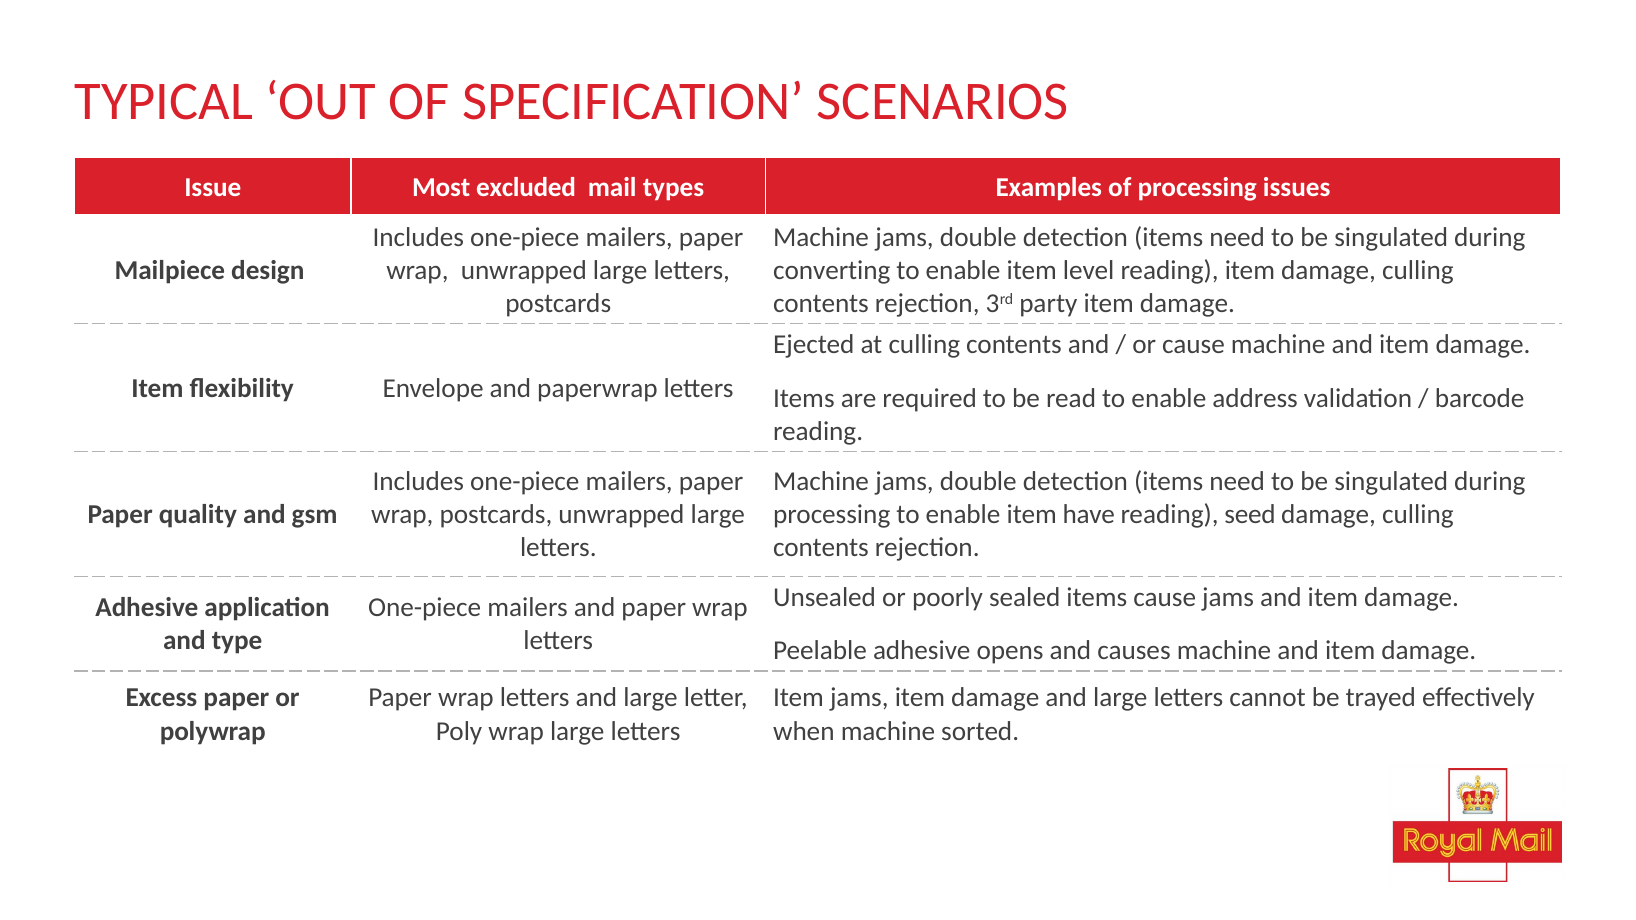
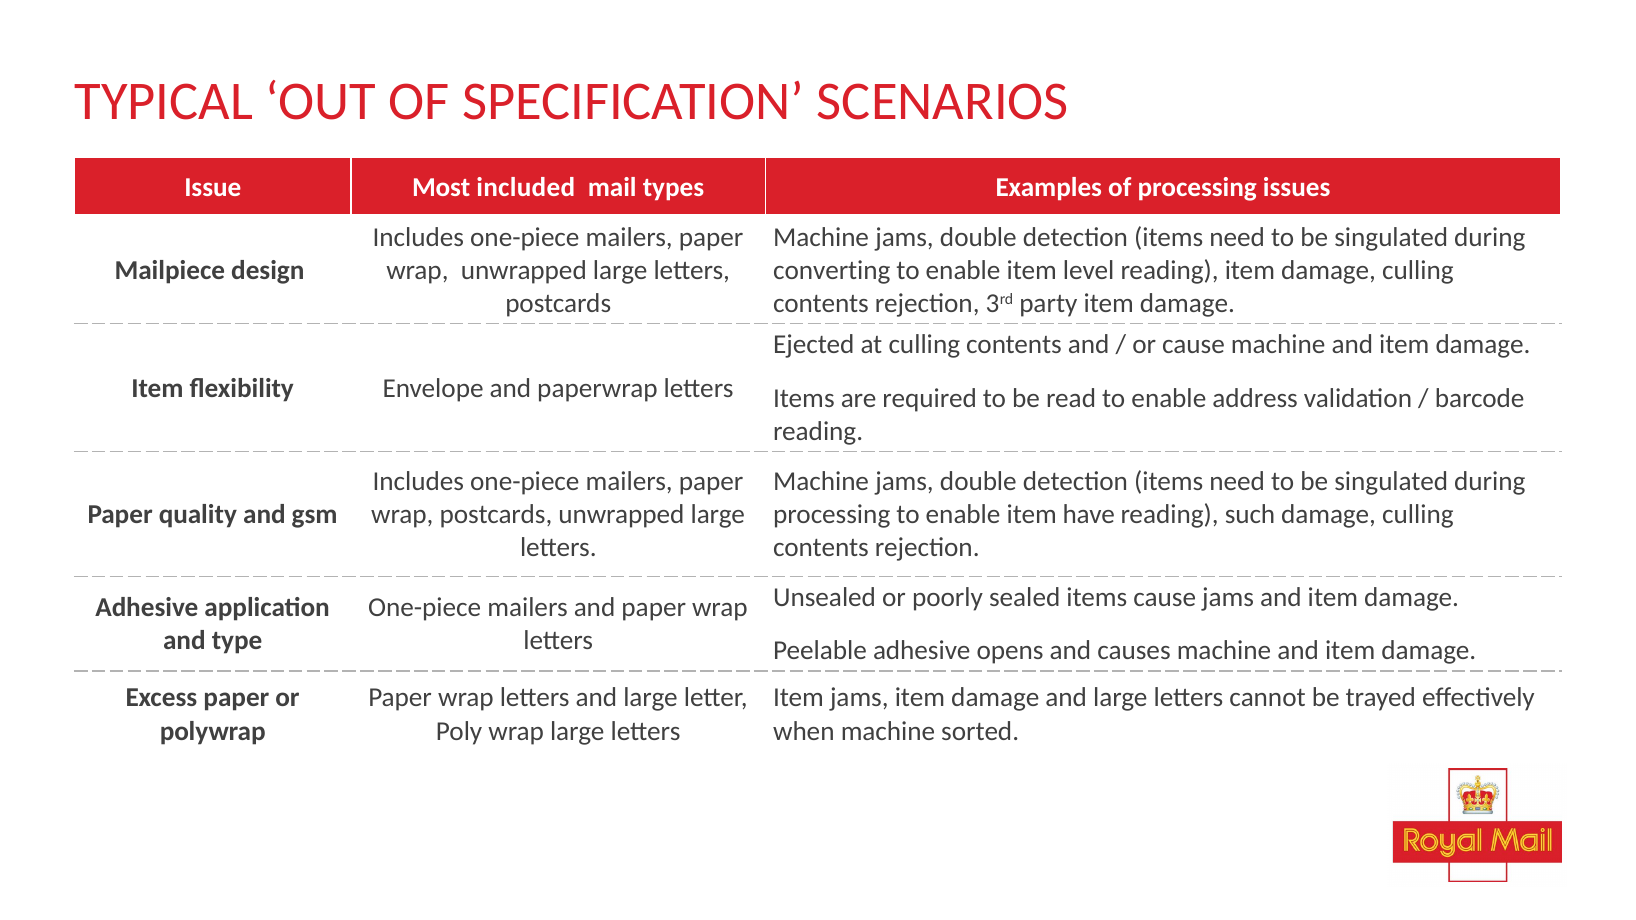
excluded: excluded -> included
seed: seed -> such
